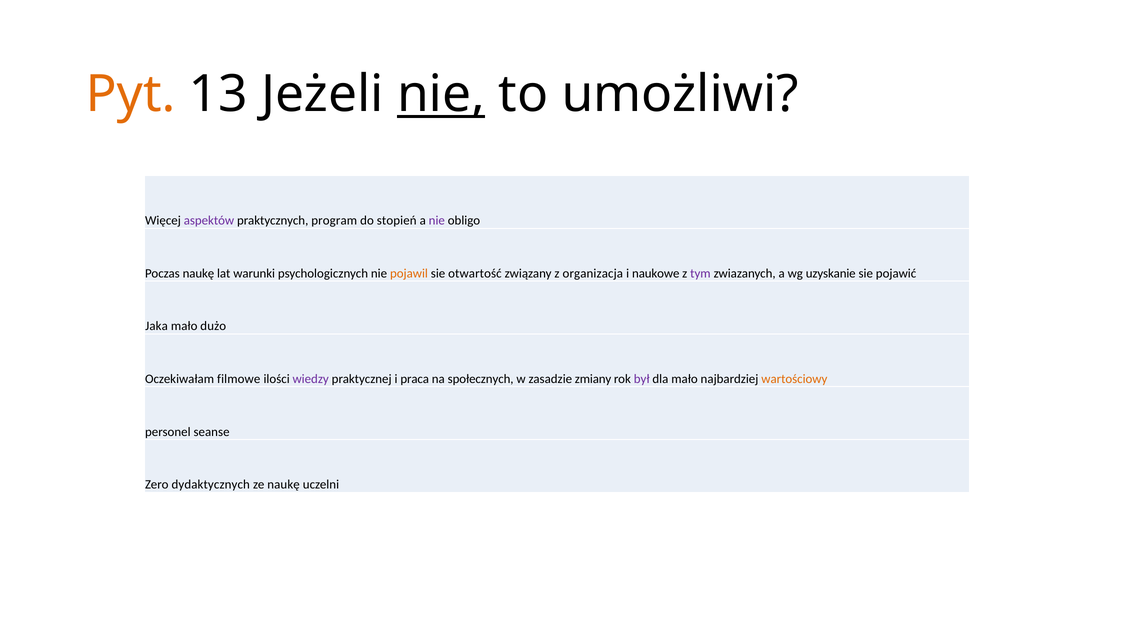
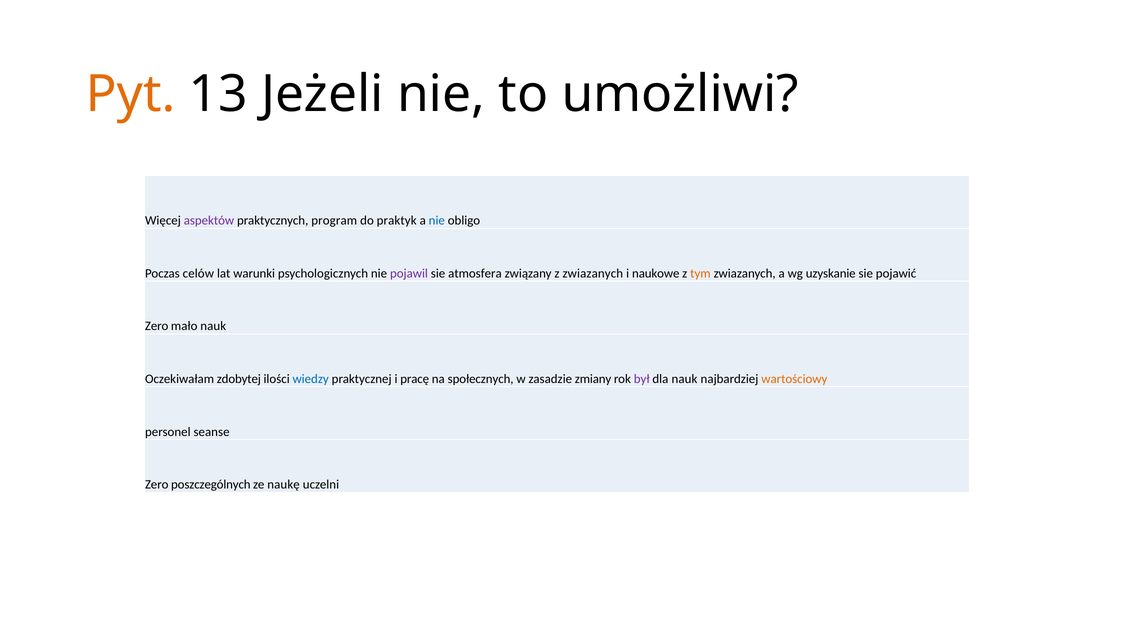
nie at (441, 94) underline: present -> none
stopień: stopień -> praktyk
nie at (437, 221) colour: purple -> blue
Poczas naukę: naukę -> celów
pojawil colour: orange -> purple
otwartość: otwartość -> atmosfera
z organizacja: organizacja -> zwiazanych
tym colour: purple -> orange
Jaka at (157, 326): Jaka -> Zero
mało dużo: dużo -> nauk
filmowe: filmowe -> zdobytej
wiedzy colour: purple -> blue
praca: praca -> pracę
dla mało: mało -> nauk
dydaktycznych: dydaktycznych -> poszczególnych
